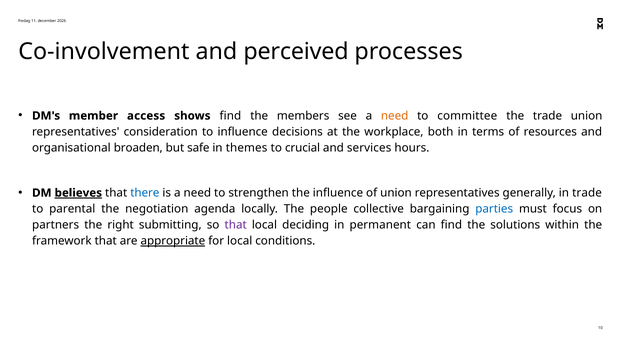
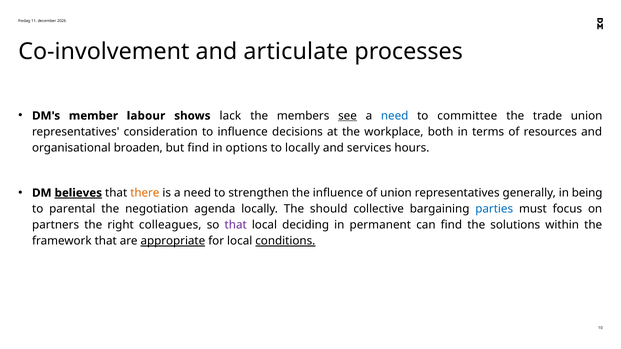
perceived: perceived -> articulate
access: access -> labour
shows find: find -> lack
see underline: none -> present
need at (395, 116) colour: orange -> blue
but safe: safe -> find
themes: themes -> options
to crucial: crucial -> locally
there colour: blue -> orange
in trade: trade -> being
people: people -> should
submitting: submitting -> colleagues
conditions underline: none -> present
